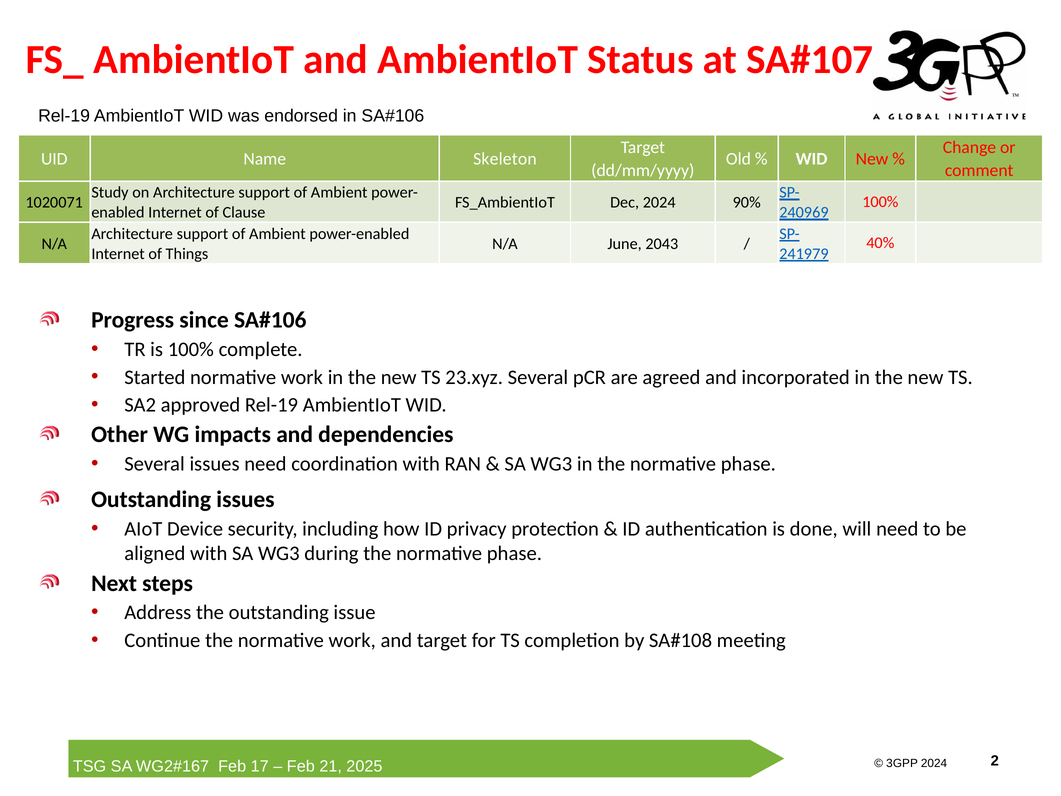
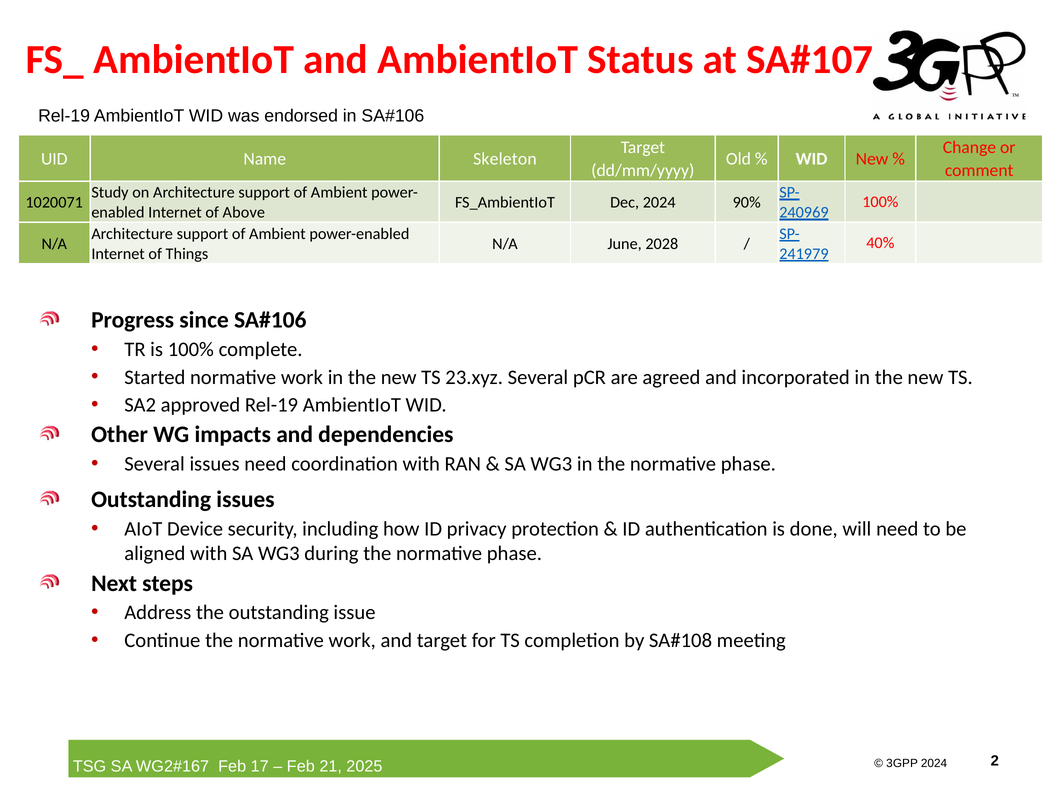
Clause: Clause -> Above
2043: 2043 -> 2028
